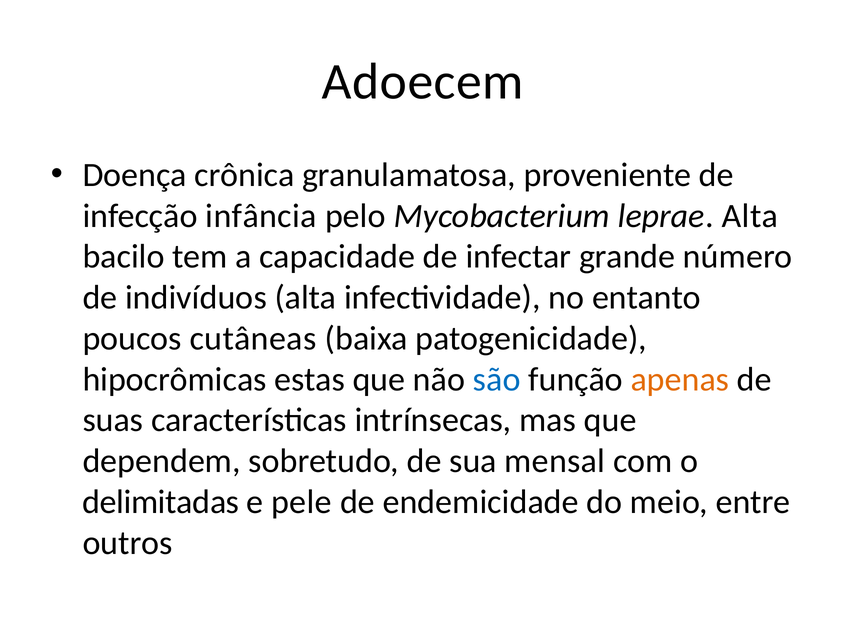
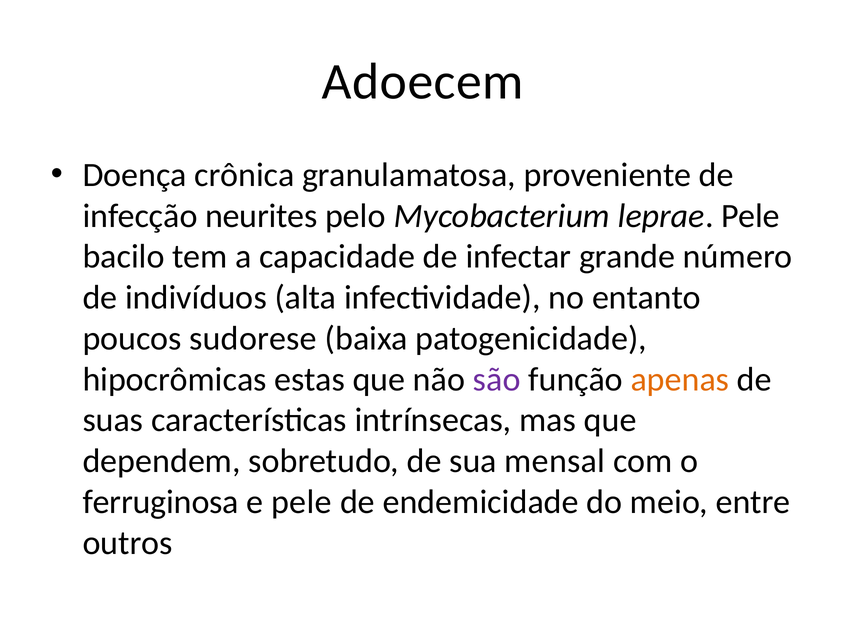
infância: infância -> neurites
leprae Alta: Alta -> Pele
cutâneas: cutâneas -> sudorese
são colour: blue -> purple
delimitadas: delimitadas -> ferruginosa
